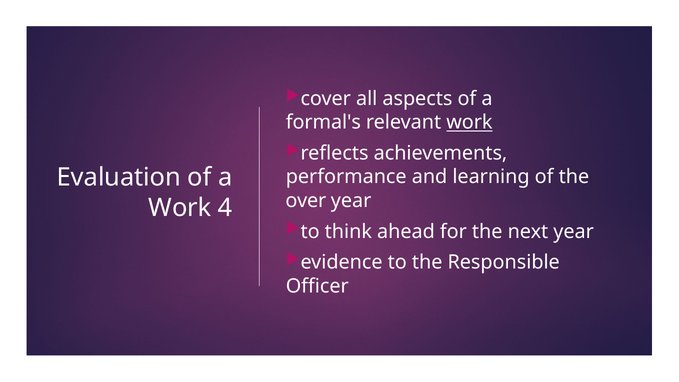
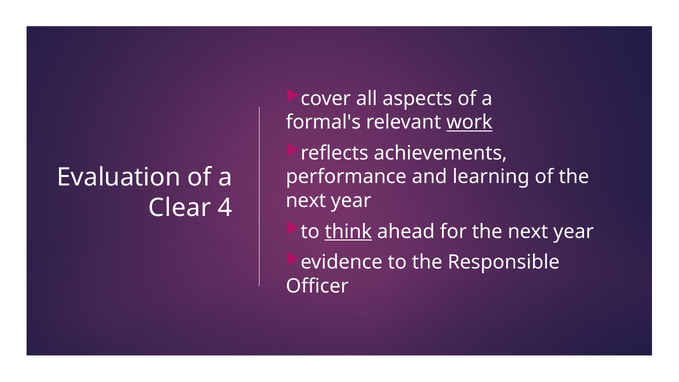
over at (306, 201): over -> next
Work at (180, 208): Work -> Clear
think underline: none -> present
